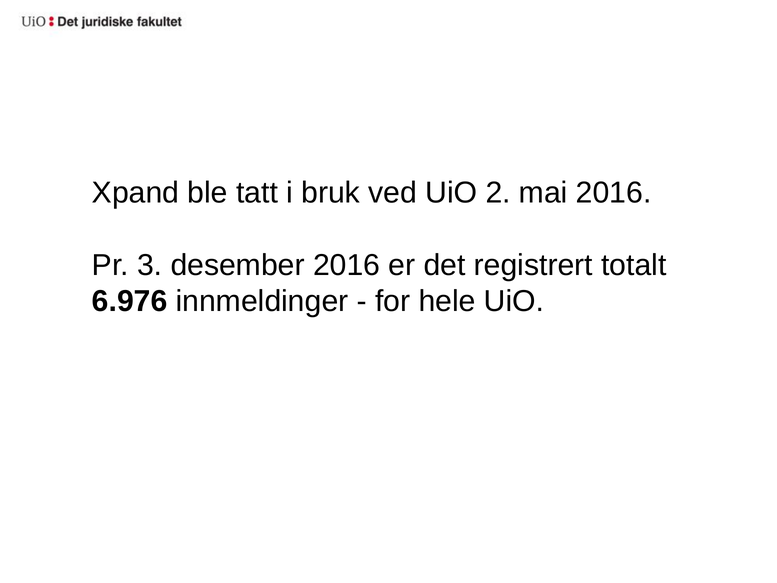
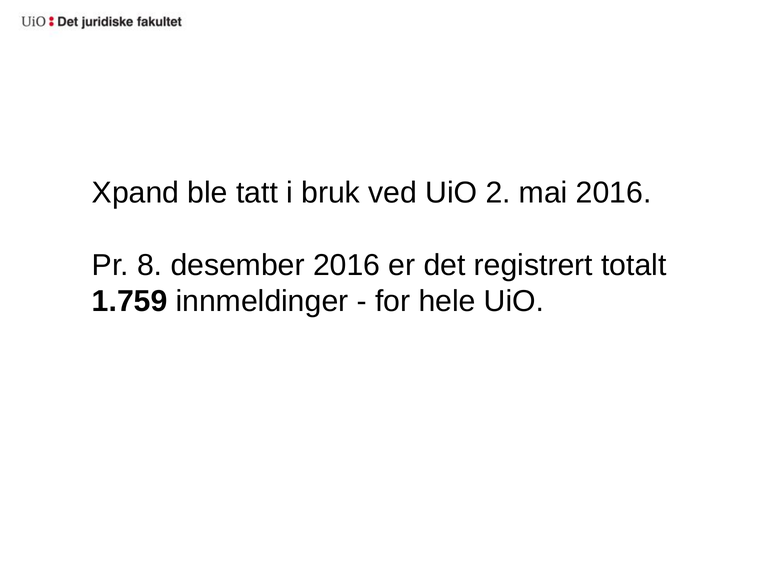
3: 3 -> 8
6.976: 6.976 -> 1.759
